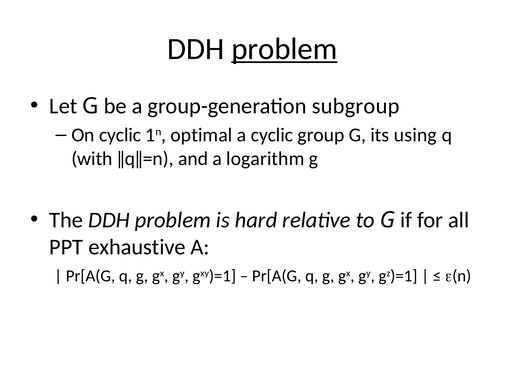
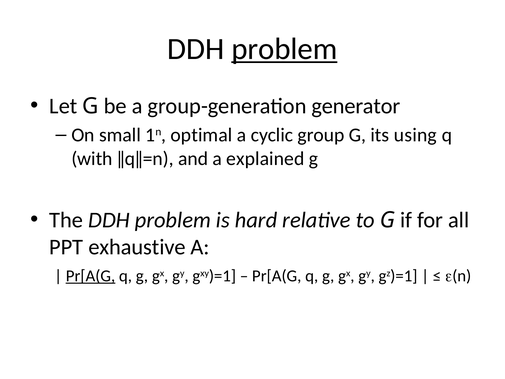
subgroup: subgroup -> generator
On cyclic: cyclic -> small
logarithm: logarithm -> explained
Pr[A(G at (91, 276) underline: none -> present
